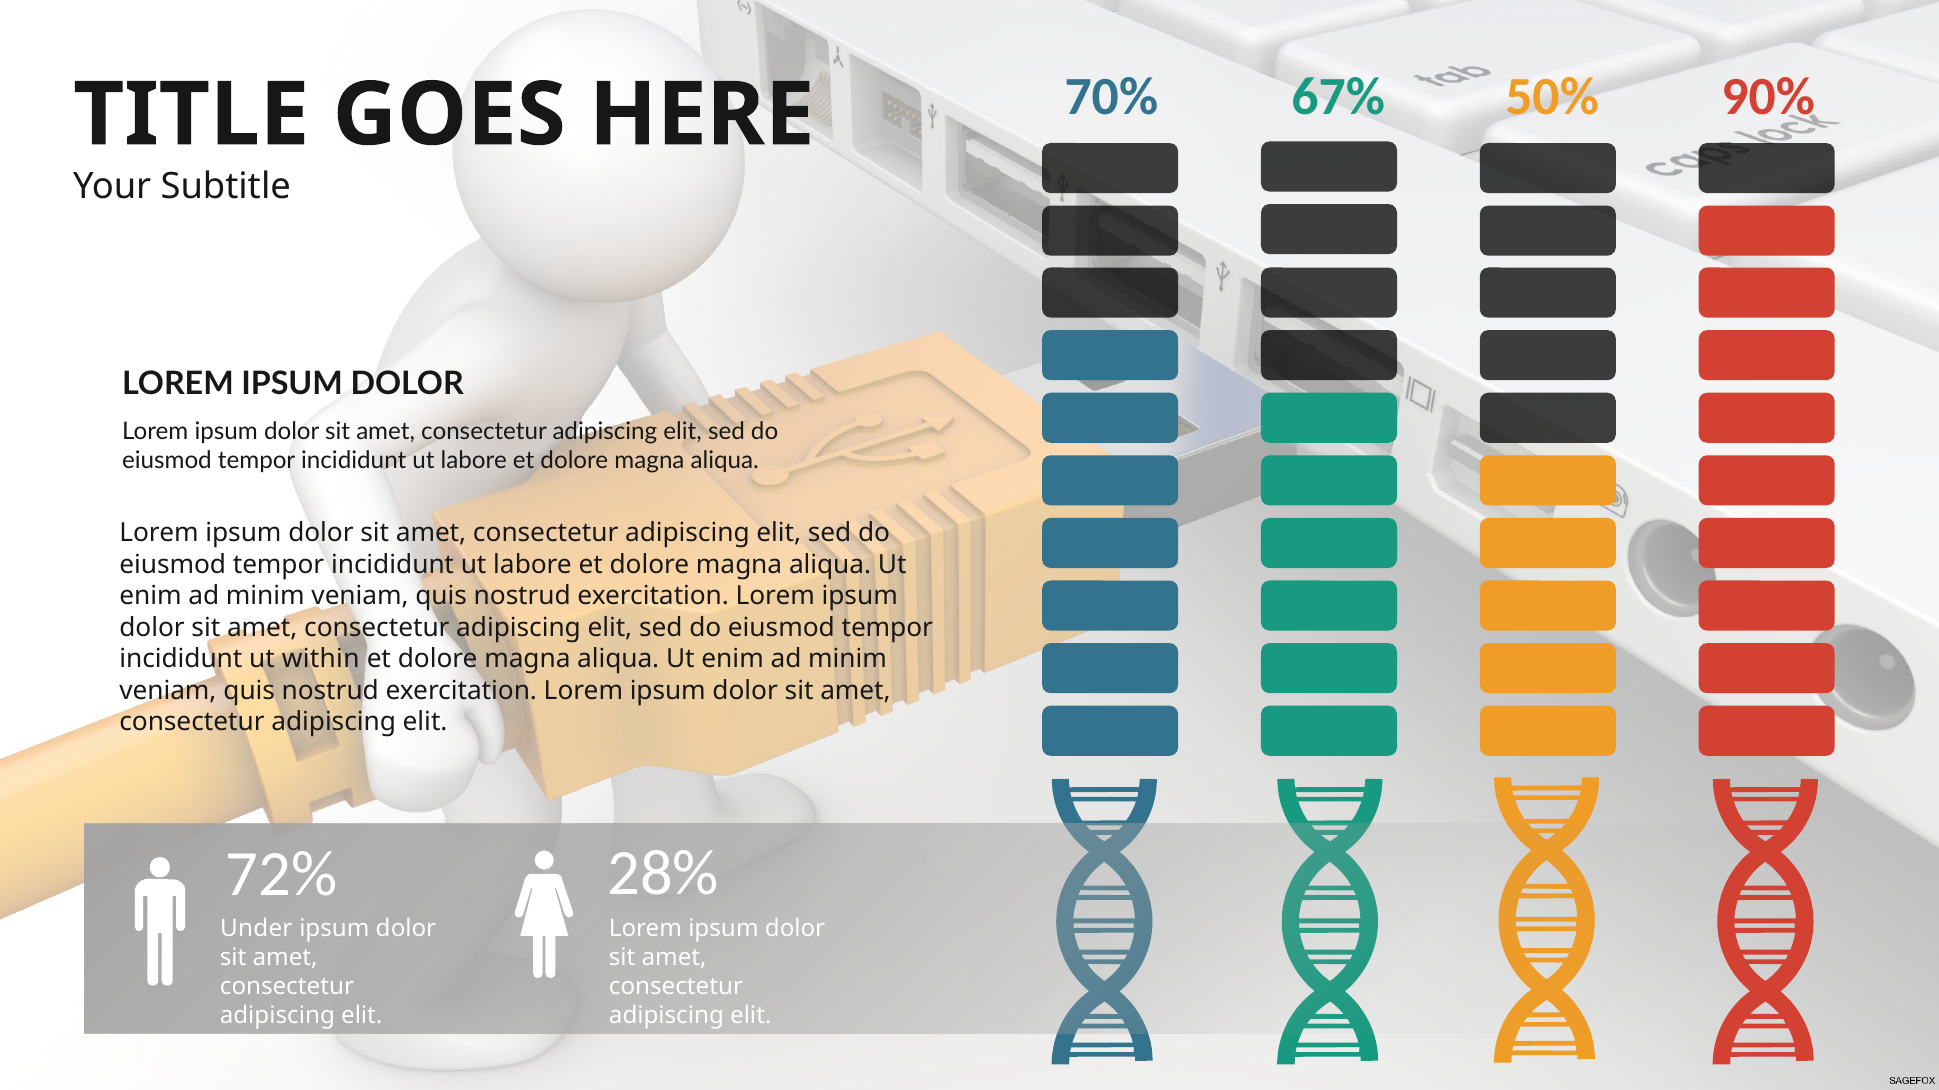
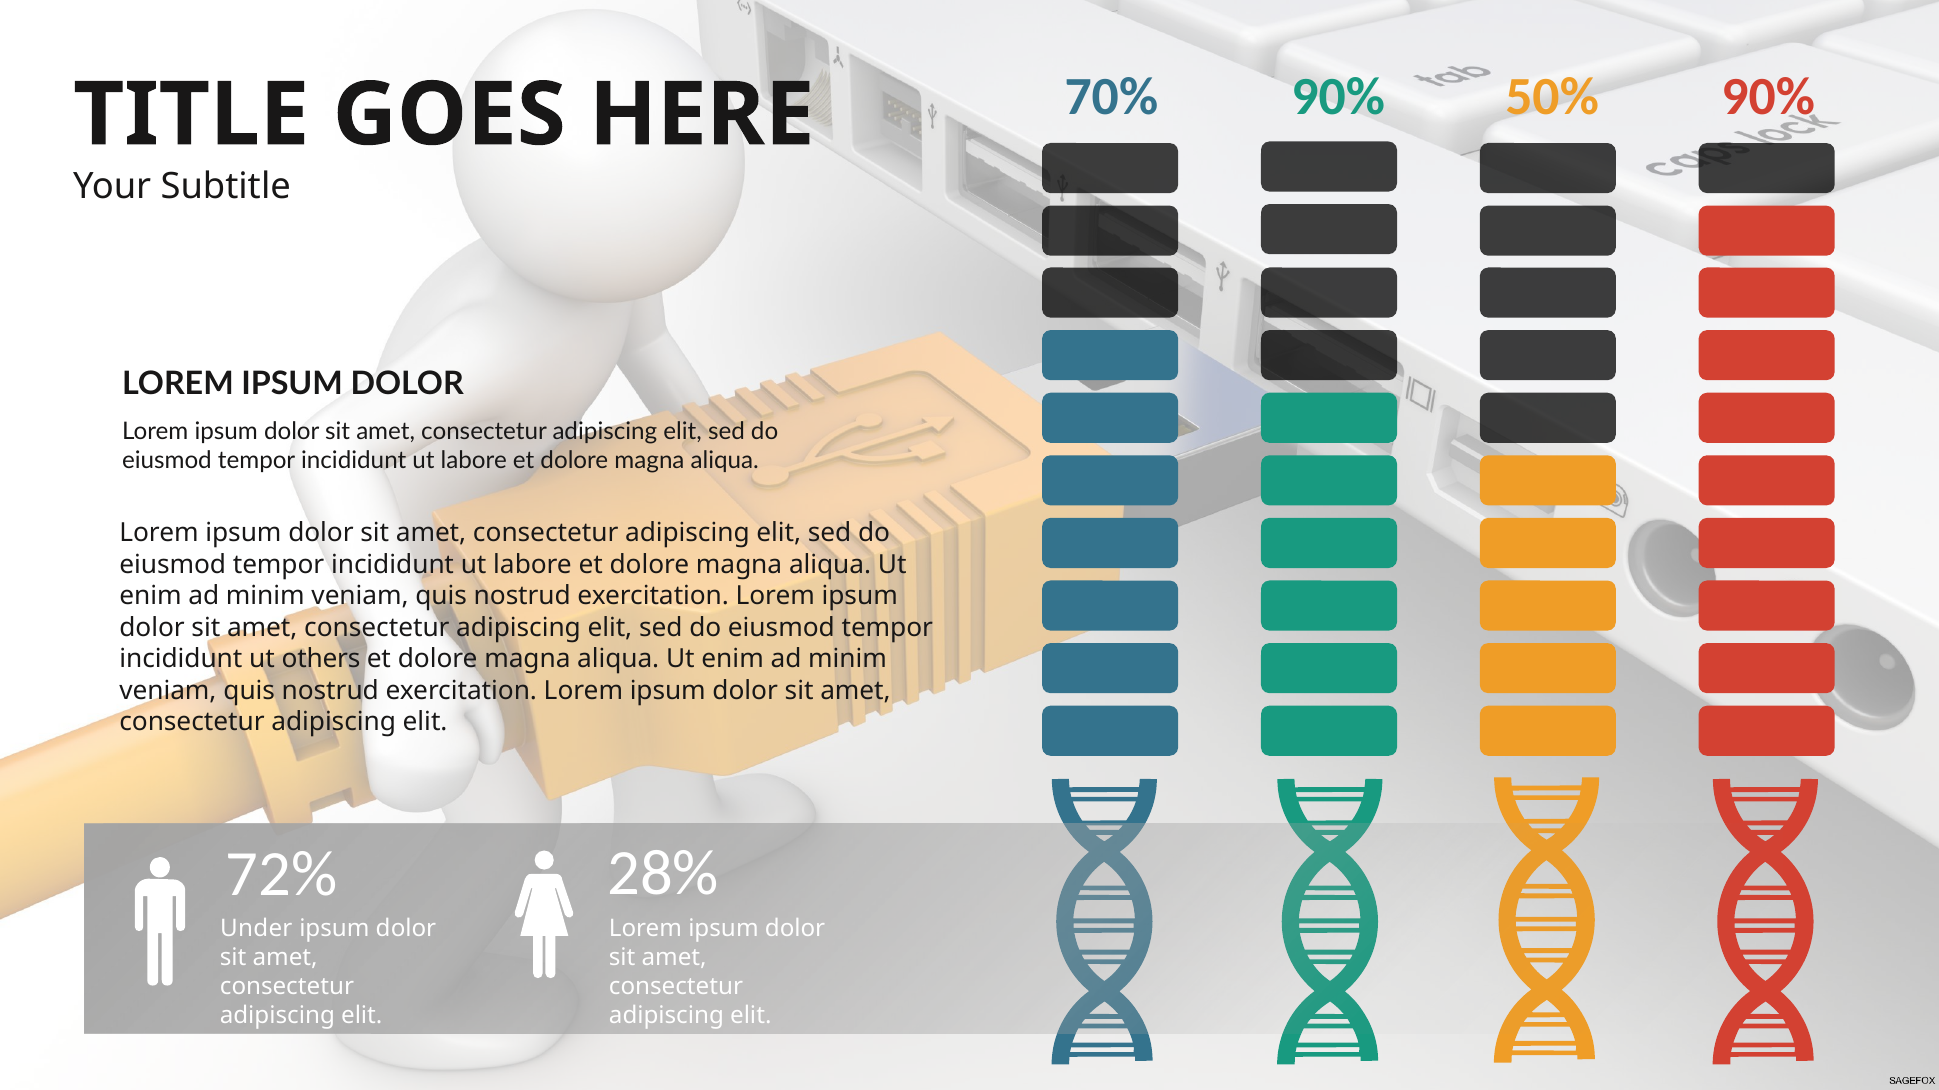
70% 67%: 67% -> 90%
within: within -> others
